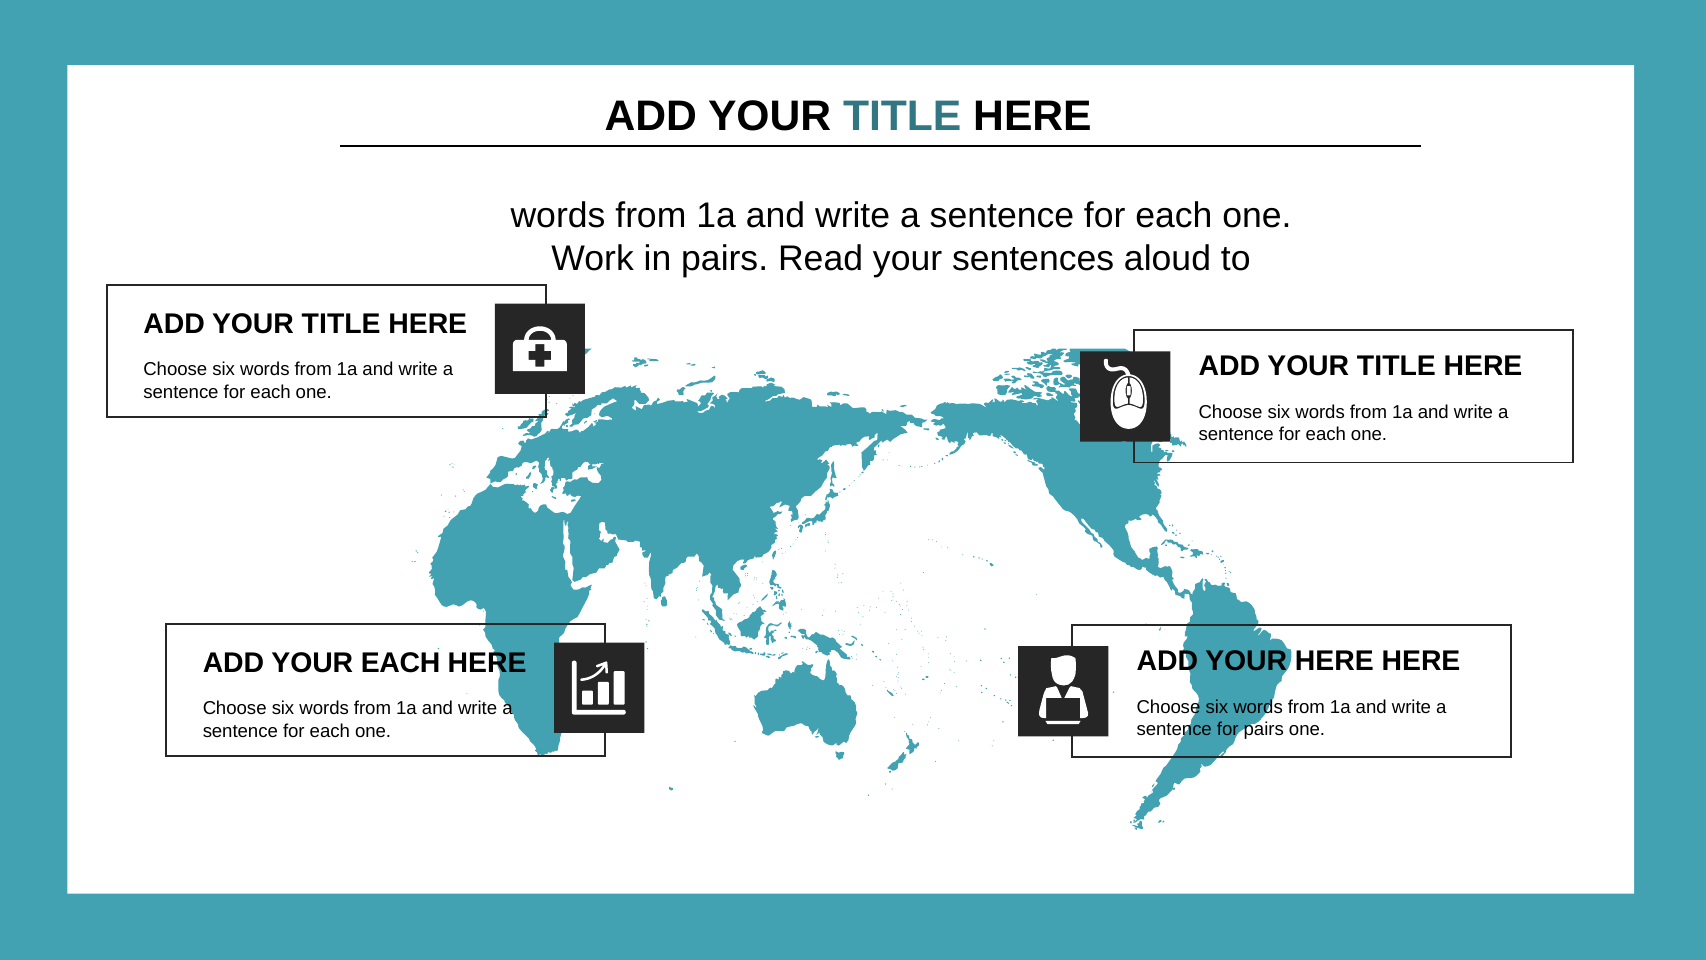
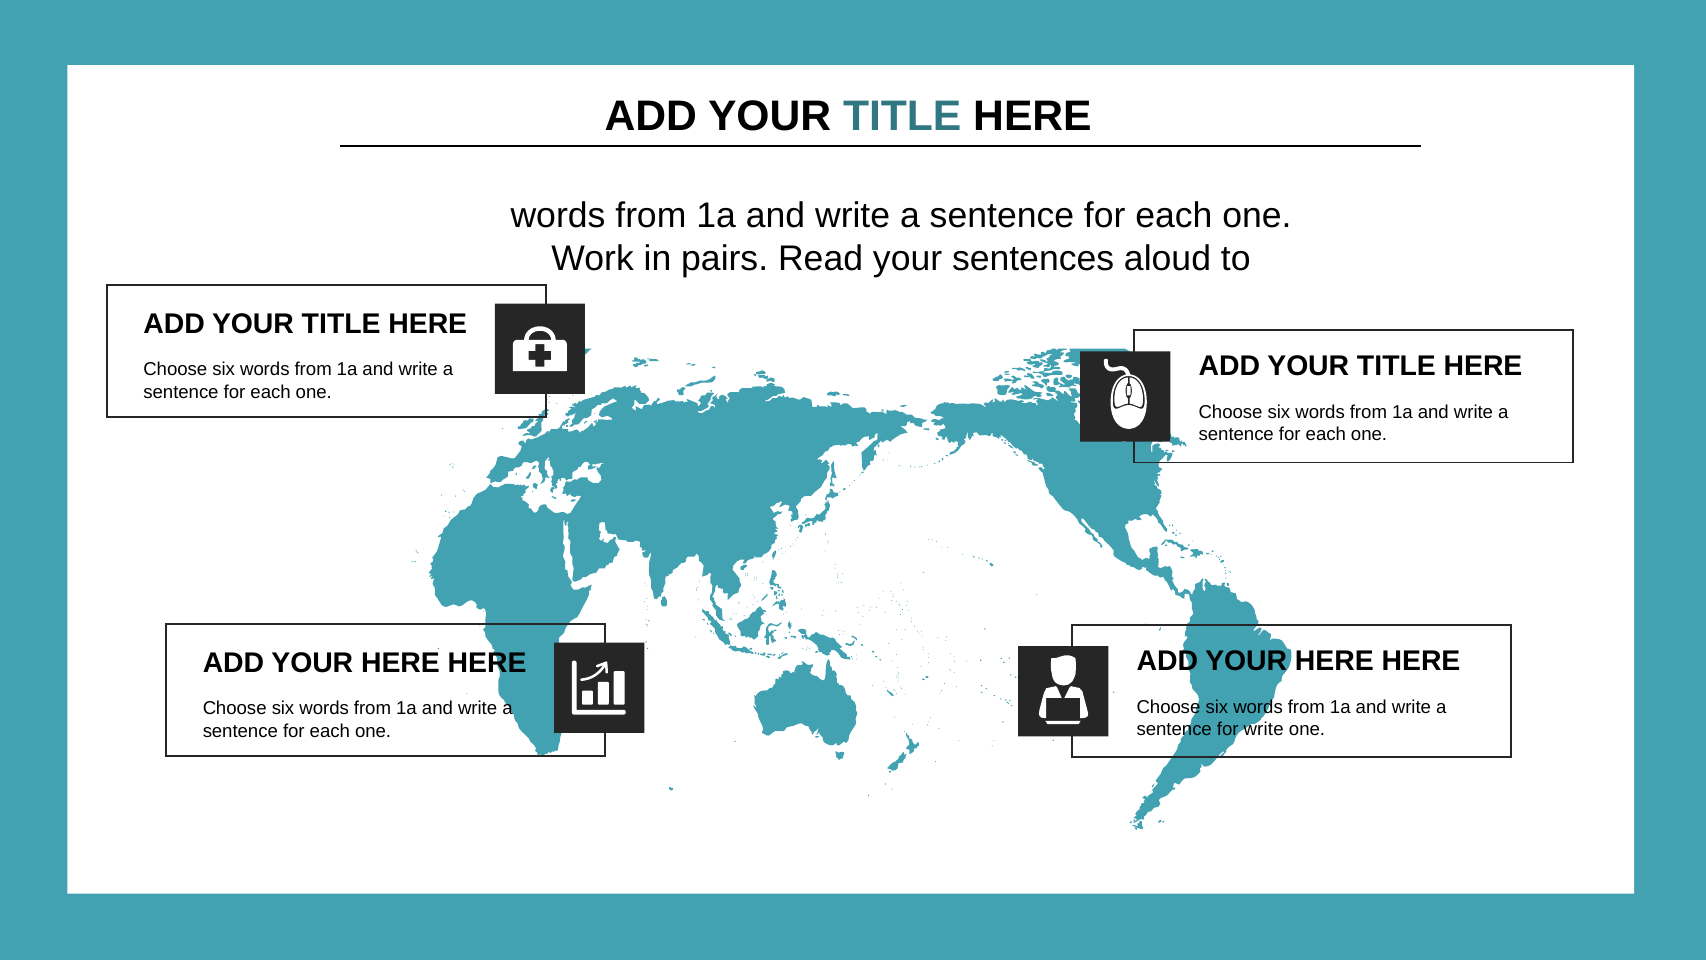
EACH at (401, 663): EACH -> HERE
for pairs: pairs -> write
